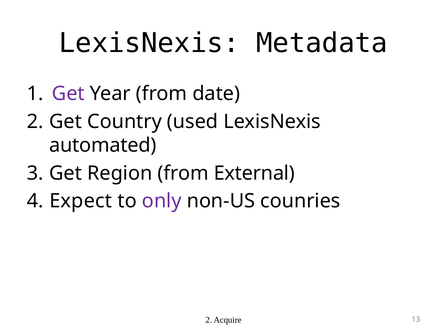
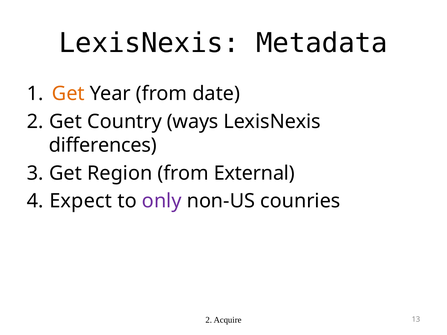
Get at (68, 94) colour: purple -> orange
used: used -> ways
automated: automated -> differences
